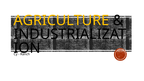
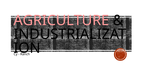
AGRICULTURE colour: yellow -> pink
